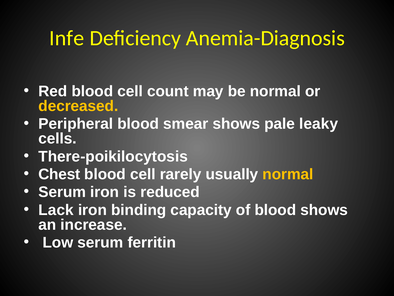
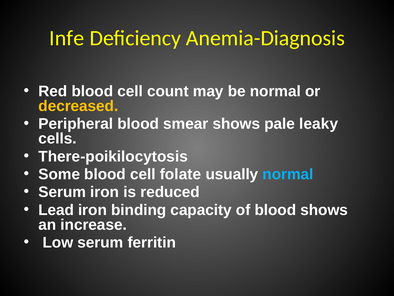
Chest: Chest -> Some
rarely: rarely -> folate
normal at (288, 174) colour: yellow -> light blue
Lack: Lack -> Lead
